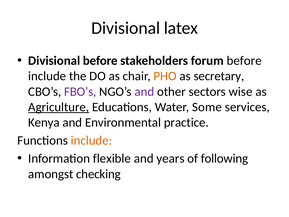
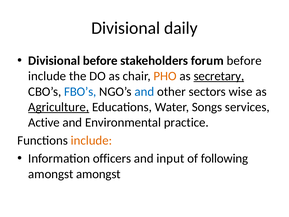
latex: latex -> daily
secretary underline: none -> present
FBO’s colour: purple -> blue
and at (144, 91) colour: purple -> blue
Some: Some -> Songs
Kenya: Kenya -> Active
flexible: flexible -> officers
years: years -> input
amongst checking: checking -> amongst
